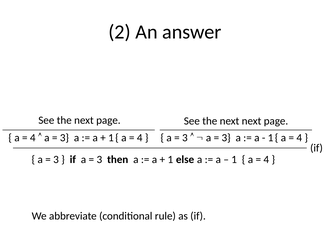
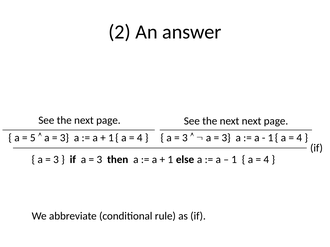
4 at (33, 138): 4 -> 5
